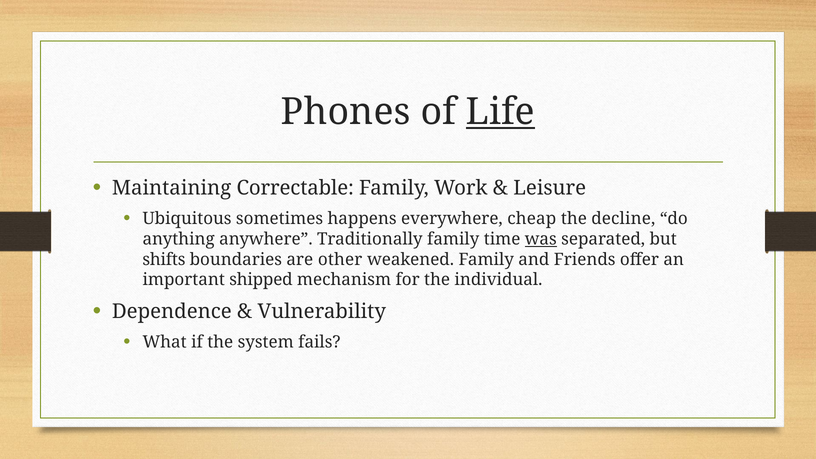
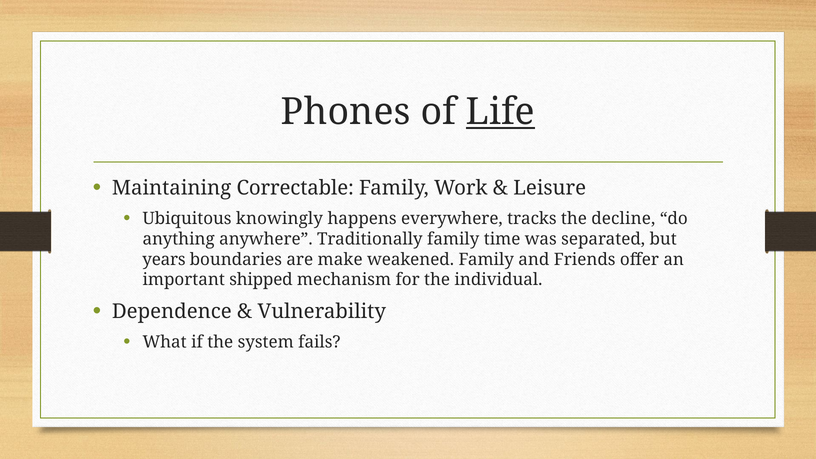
sometimes: sometimes -> knowingly
cheap: cheap -> tracks
was underline: present -> none
shifts: shifts -> years
other: other -> make
